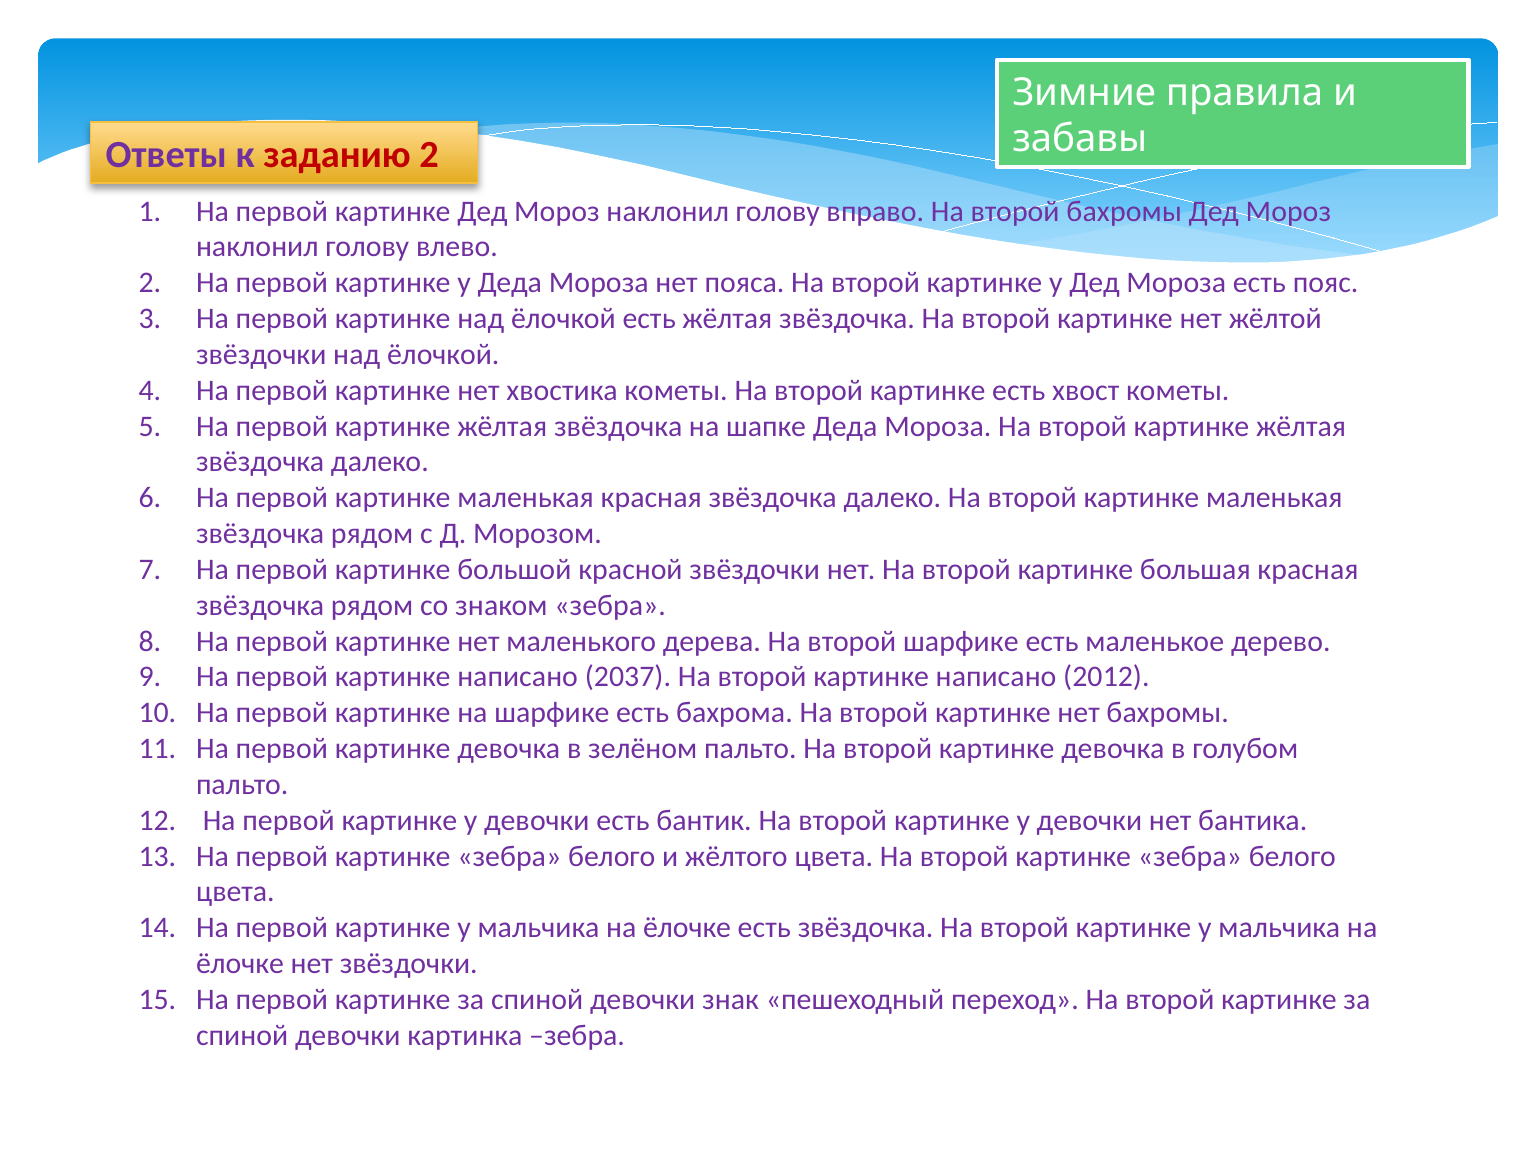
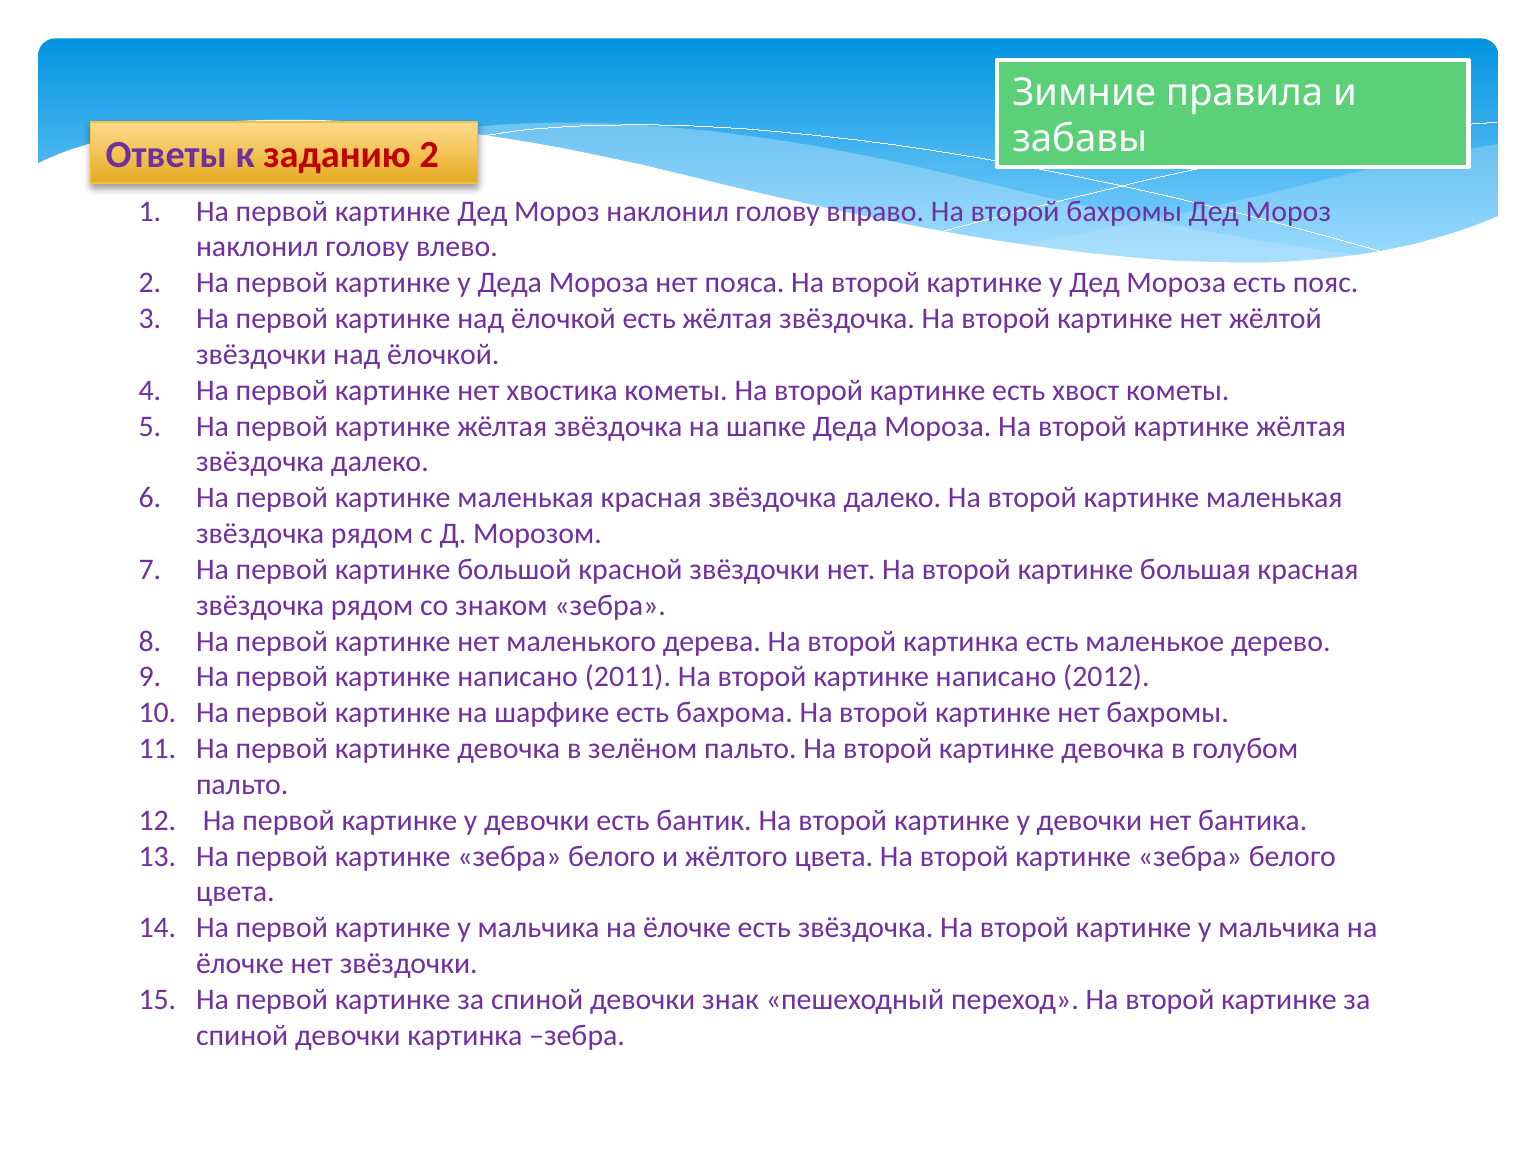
второй шарфике: шарфике -> картинка
2037: 2037 -> 2011
